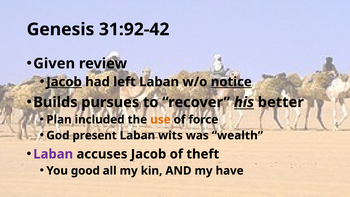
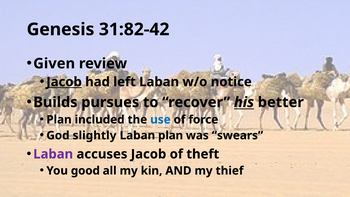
31:92-42: 31:92-42 -> 31:82-42
notice underline: present -> none
use colour: orange -> blue
present: present -> slightly
Laban wits: wits -> plan
wealth: wealth -> swears
have: have -> thief
